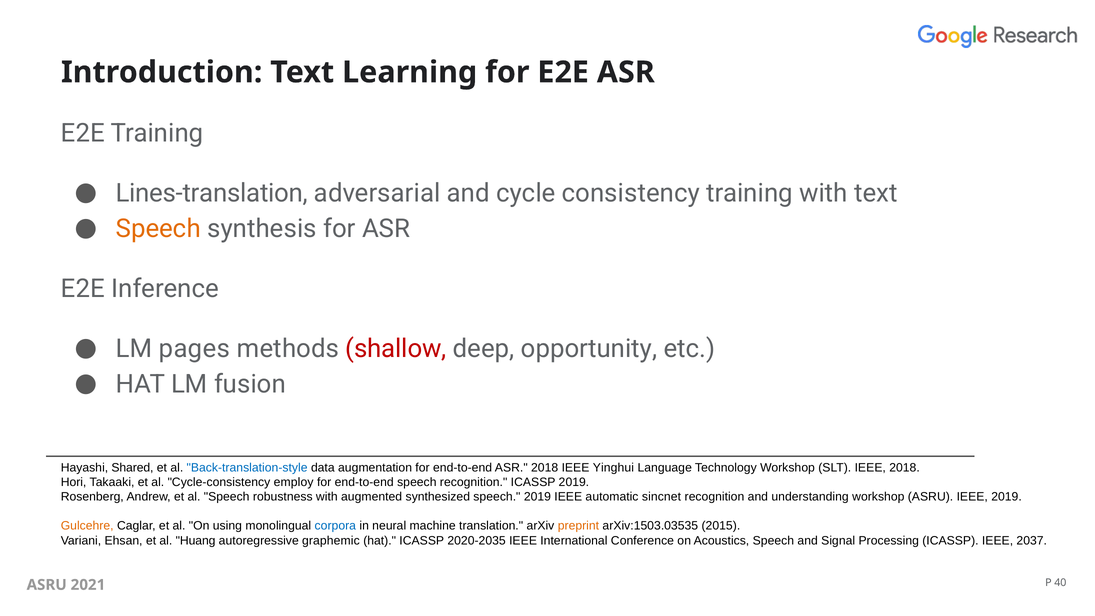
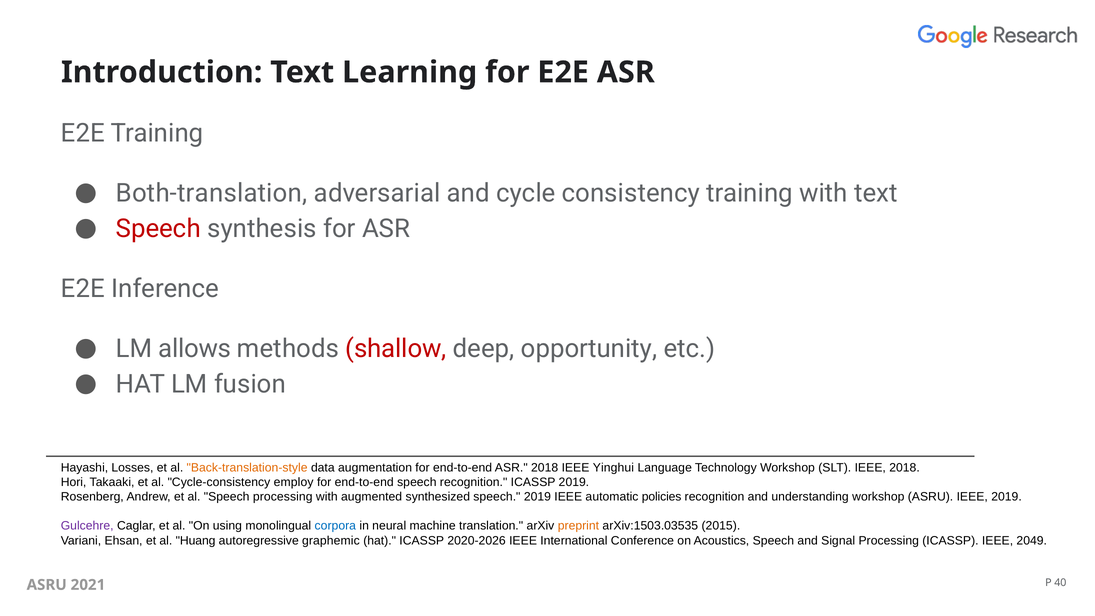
Lines-translation: Lines-translation -> Both-translation
Speech at (158, 229) colour: orange -> red
pages: pages -> allows
Shared: Shared -> Losses
Back-translation-style colour: blue -> orange
Speech robustness: robustness -> processing
sincnet: sincnet -> policies
Gulcehre colour: orange -> purple
2020-2035: 2020-2035 -> 2020-2026
2037: 2037 -> 2049
